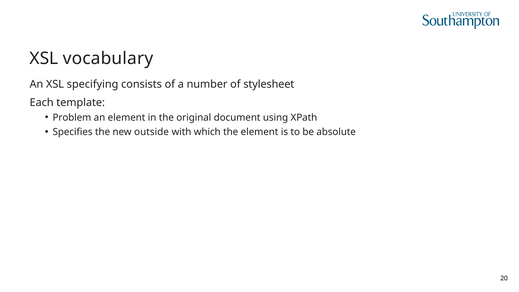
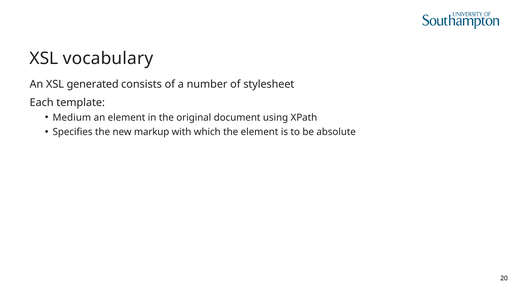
specifying: specifying -> generated
Problem: Problem -> Medium
outside: outside -> markup
